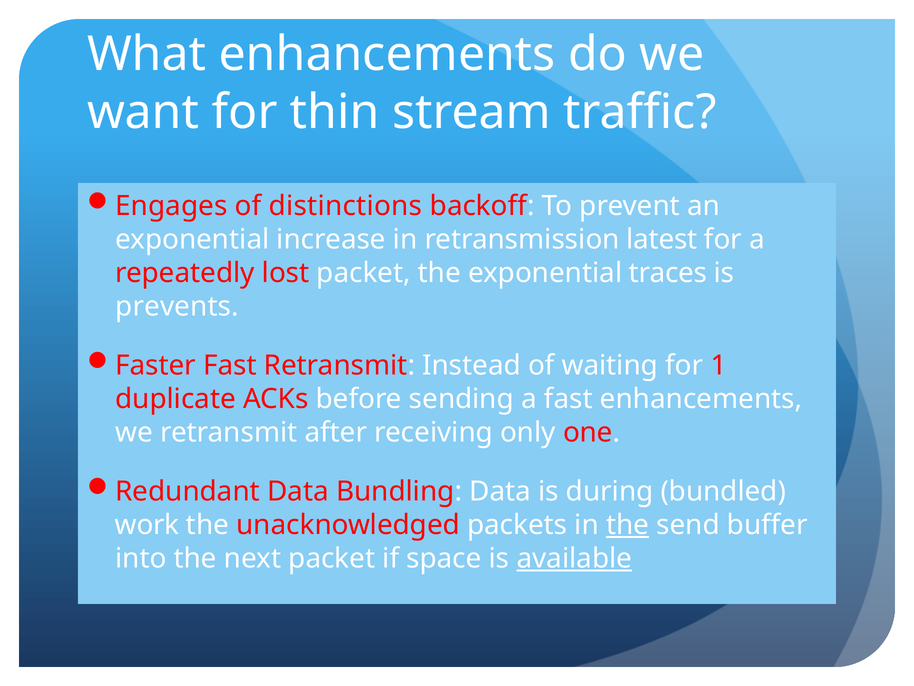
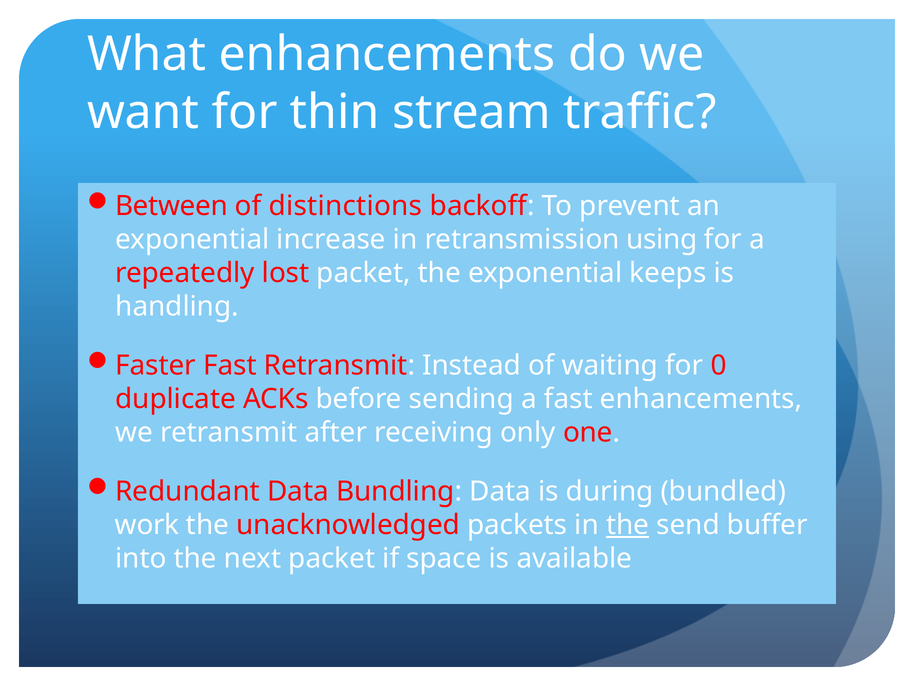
Engages: Engages -> Between
latest: latest -> using
traces: traces -> keeps
prevents: prevents -> handling
1: 1 -> 0
available underline: present -> none
